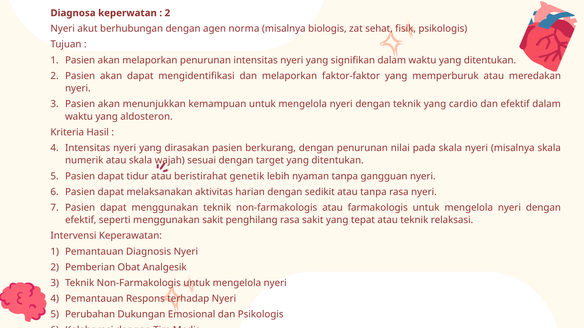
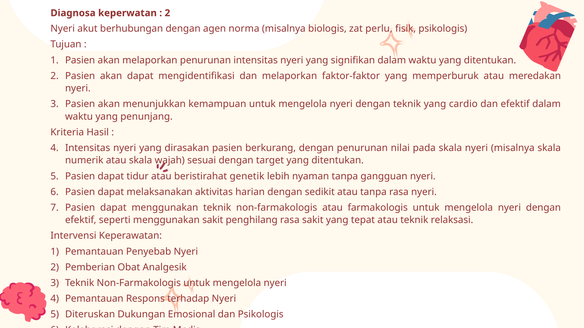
sehat: sehat -> perlu
aldosteron: aldosteron -> penunjang
Diagnosis: Diagnosis -> Penyebab
Perubahan: Perubahan -> Diteruskan
